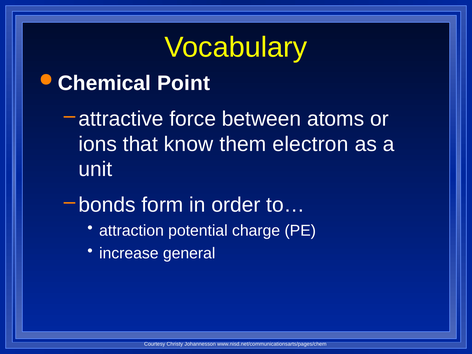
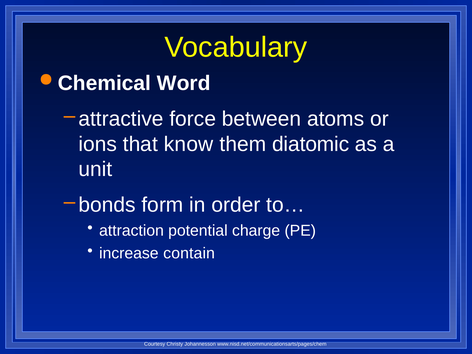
Point: Point -> Word
electron: electron -> diatomic
general: general -> contain
